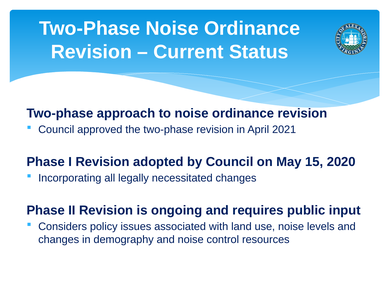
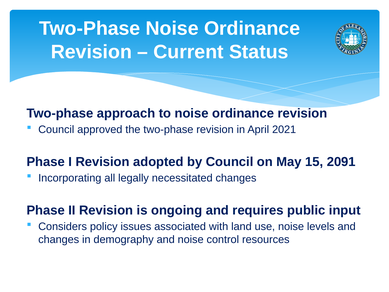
2020: 2020 -> 2091
